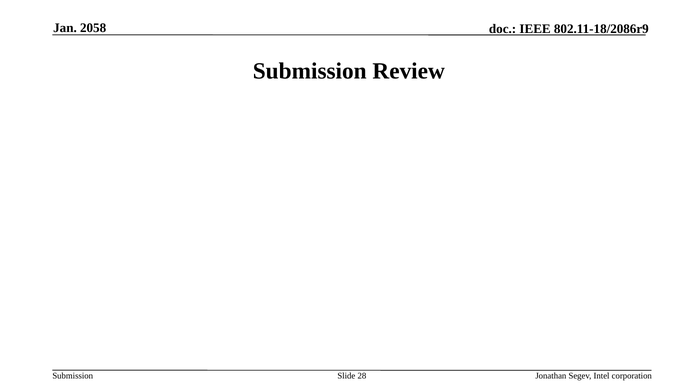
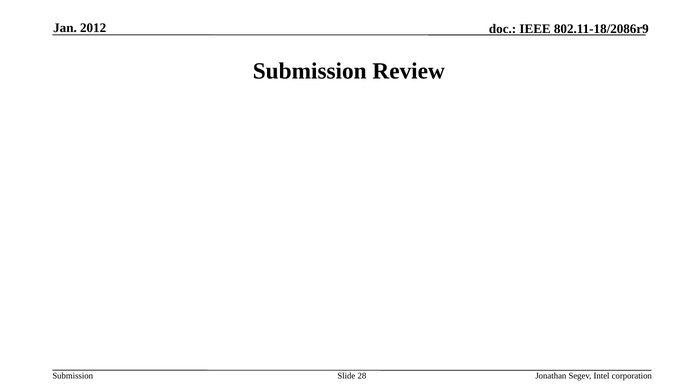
2058: 2058 -> 2012
